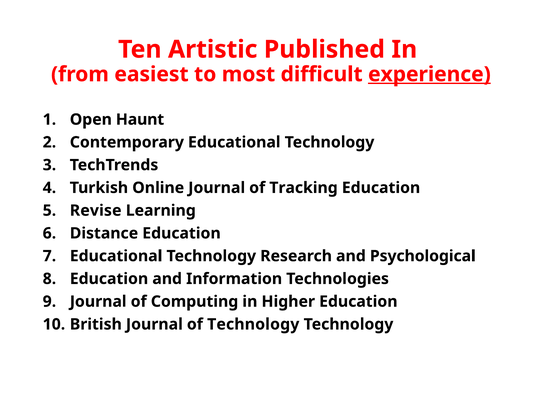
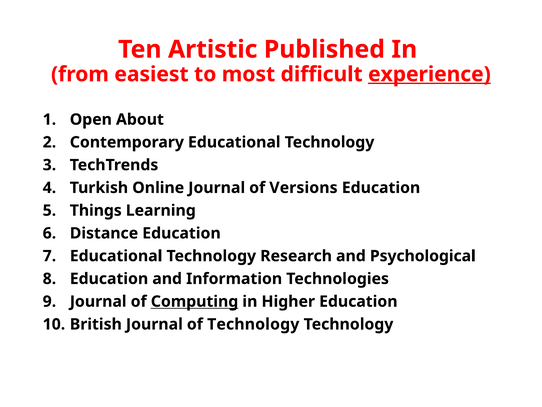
Haunt: Haunt -> About
Tracking: Tracking -> Versions
Revise: Revise -> Things
Computing underline: none -> present
